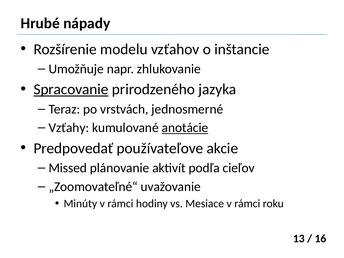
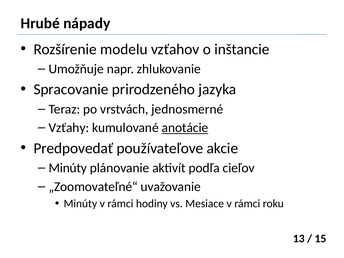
Spracovanie underline: present -> none
Missed at (68, 168): Missed -> Minúty
16: 16 -> 15
